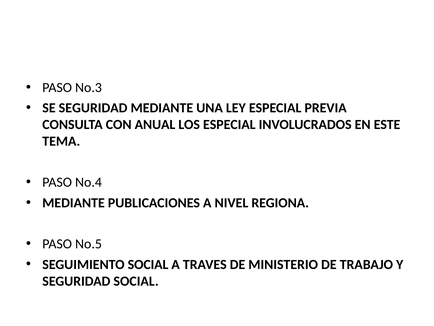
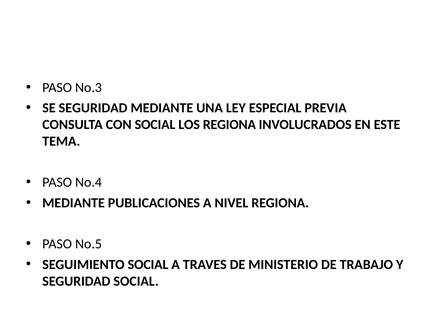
CON ANUAL: ANUAL -> SOCIAL
LOS ESPECIAL: ESPECIAL -> REGIONA
